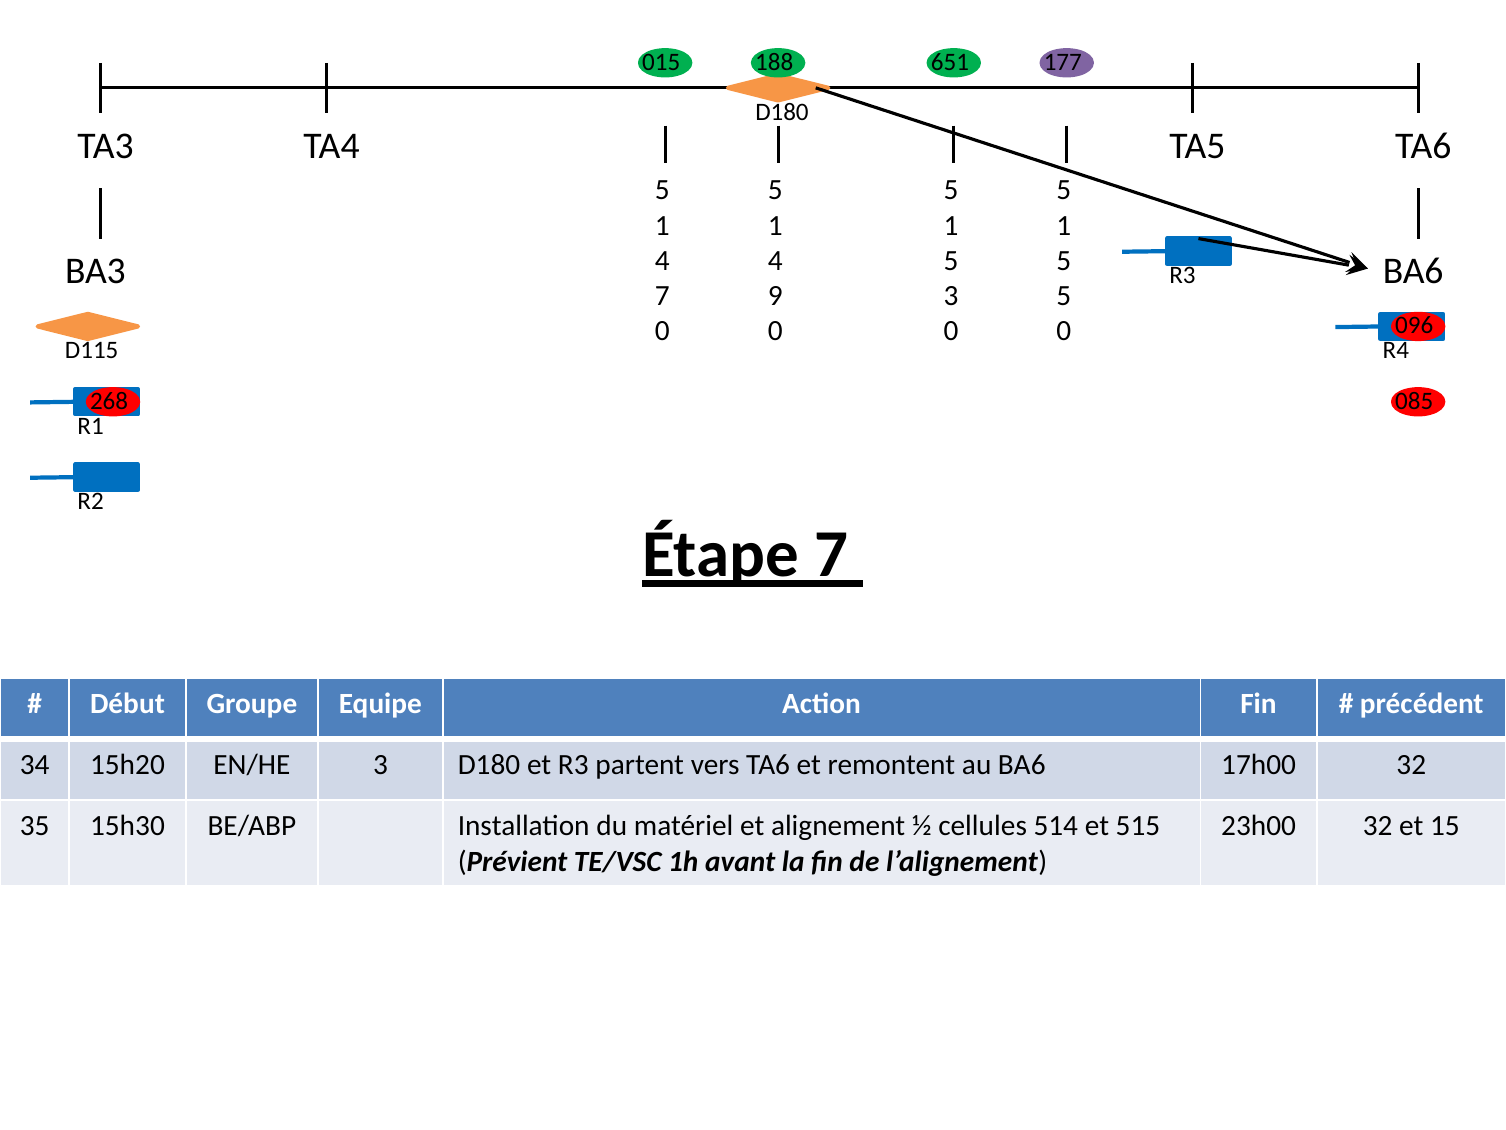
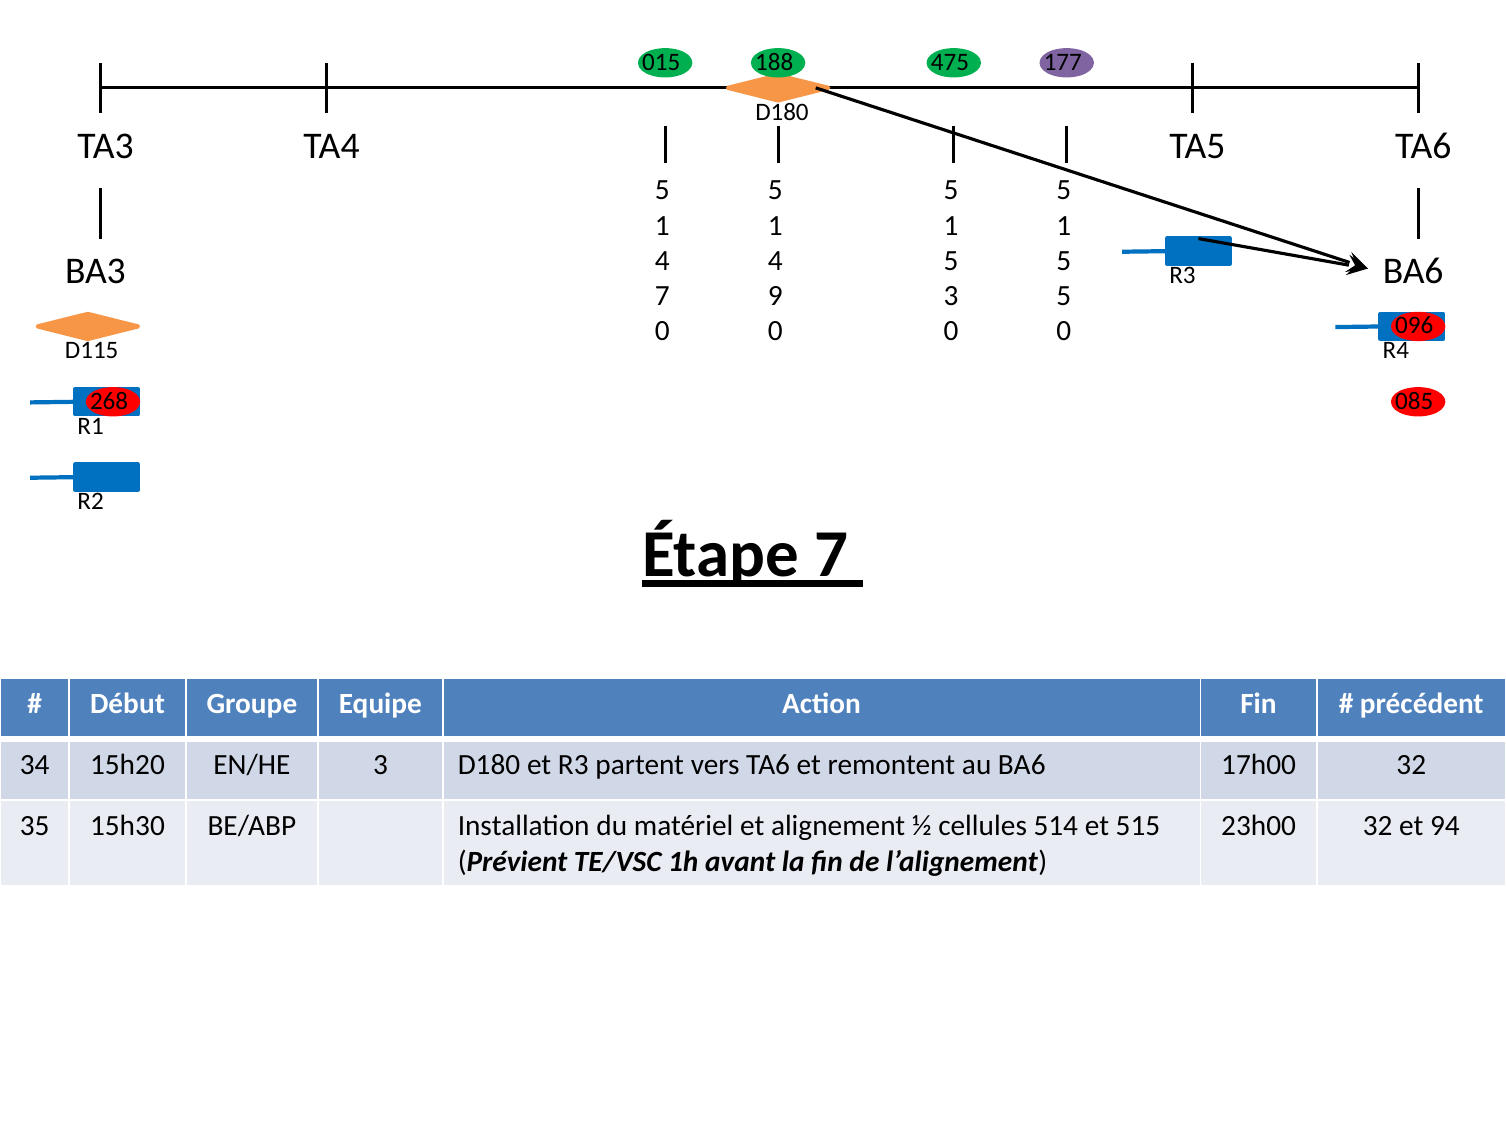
651: 651 -> 475
15: 15 -> 94
